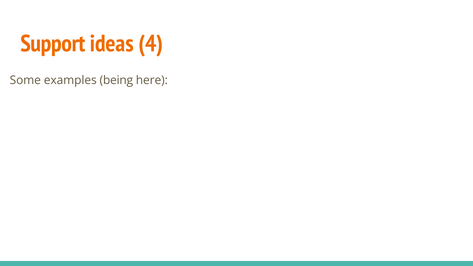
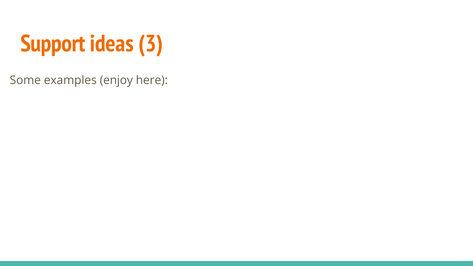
4: 4 -> 3
being: being -> enjoy
